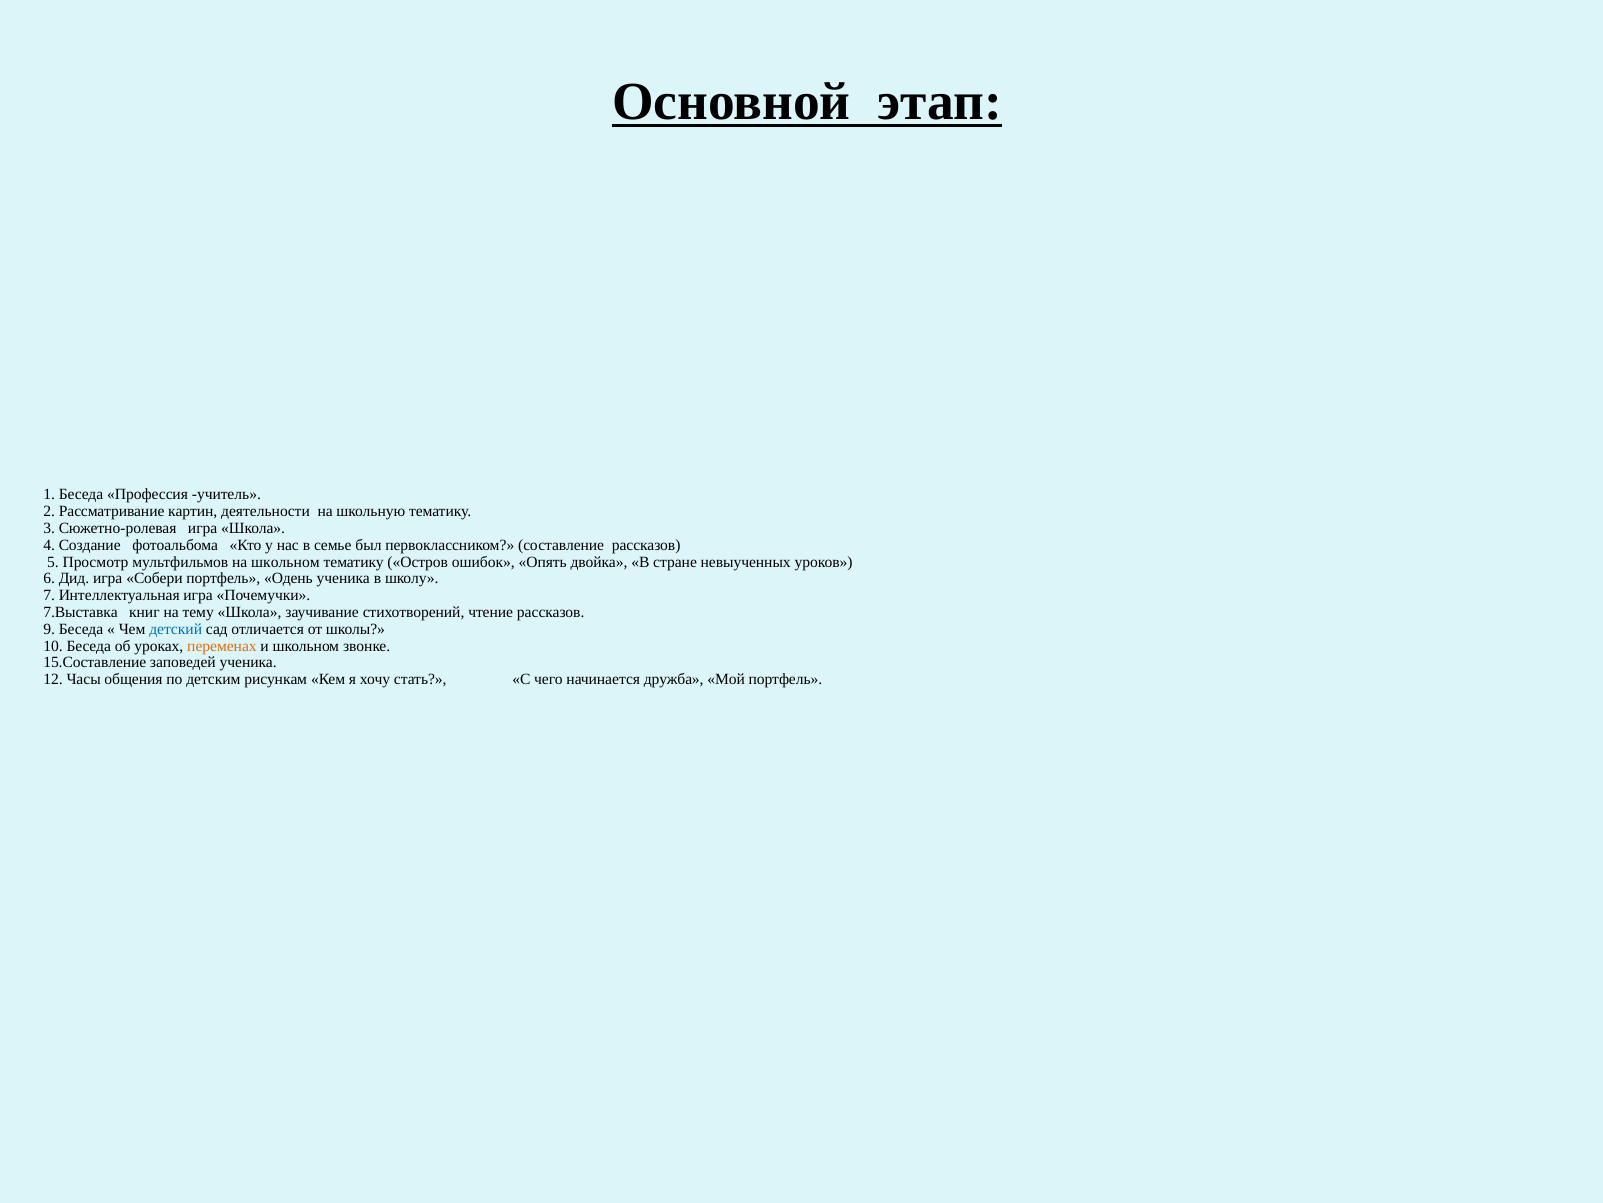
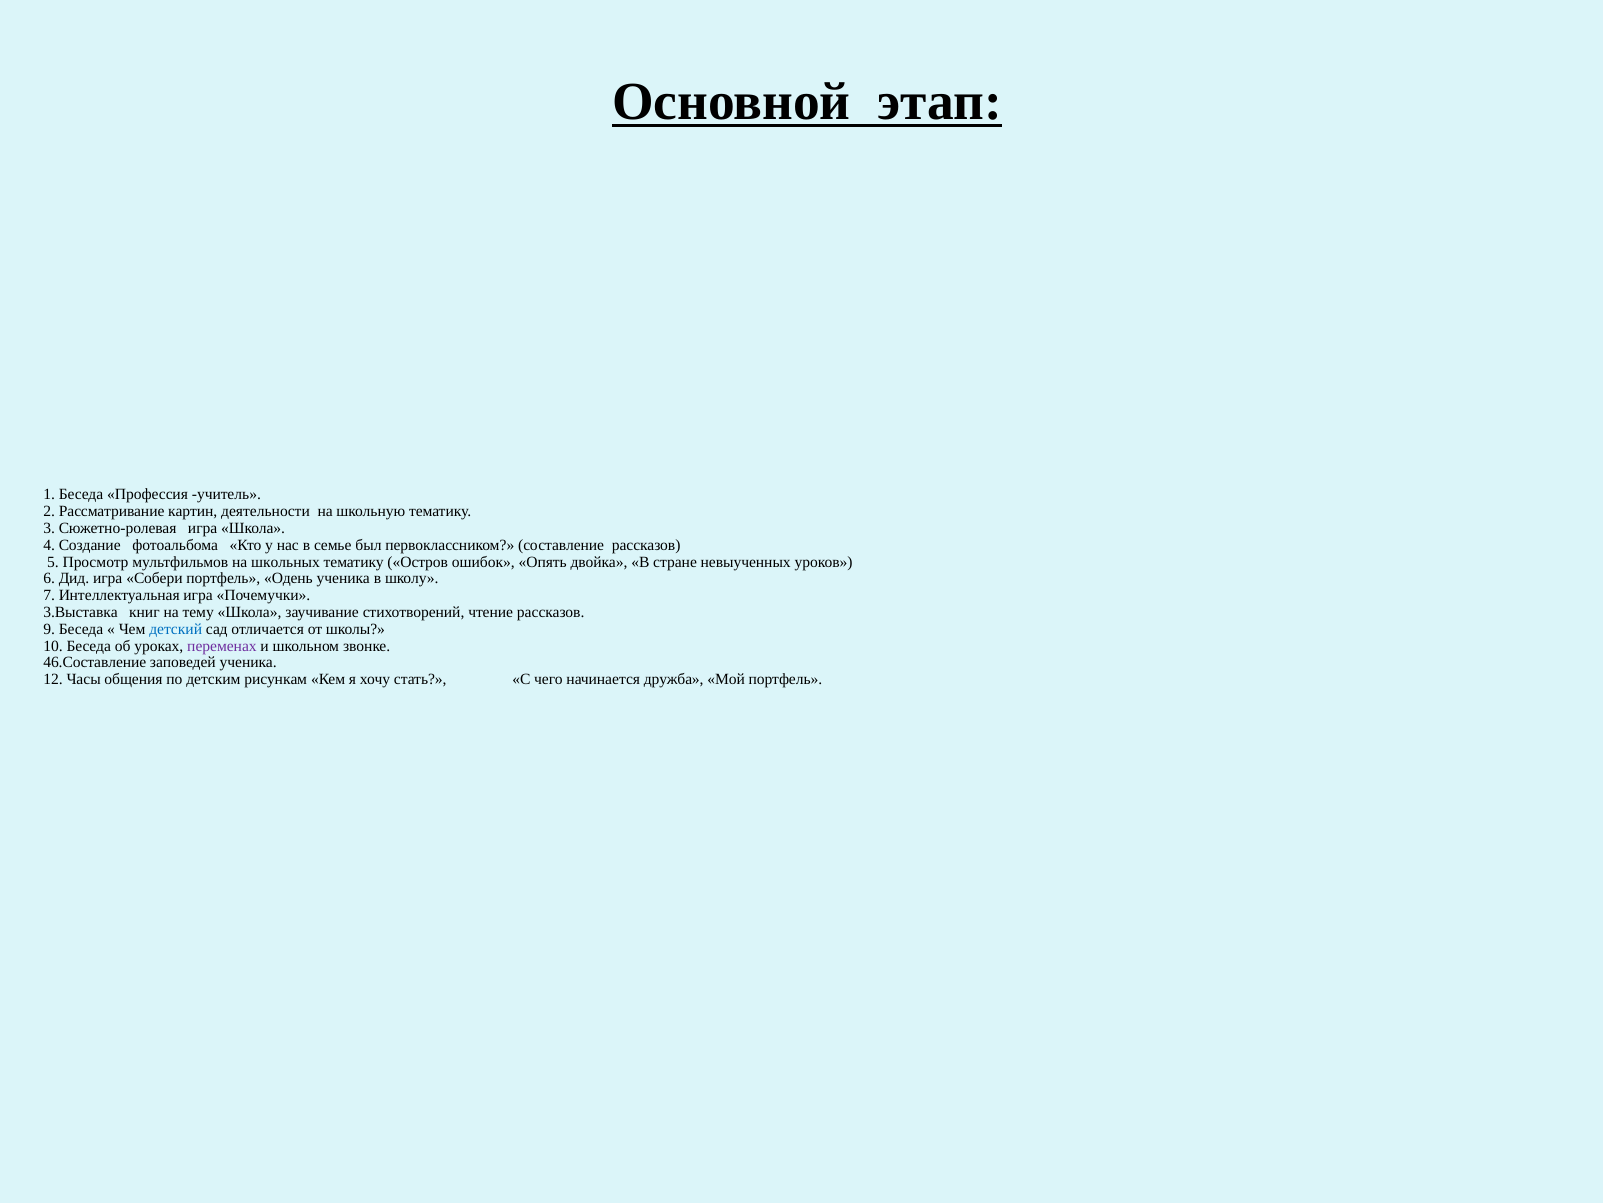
на школьном: школьном -> школьных
7.Выставка: 7.Выставка -> 3.Выставка
переменах colour: orange -> purple
15.Составление: 15.Составление -> 46.Составление
